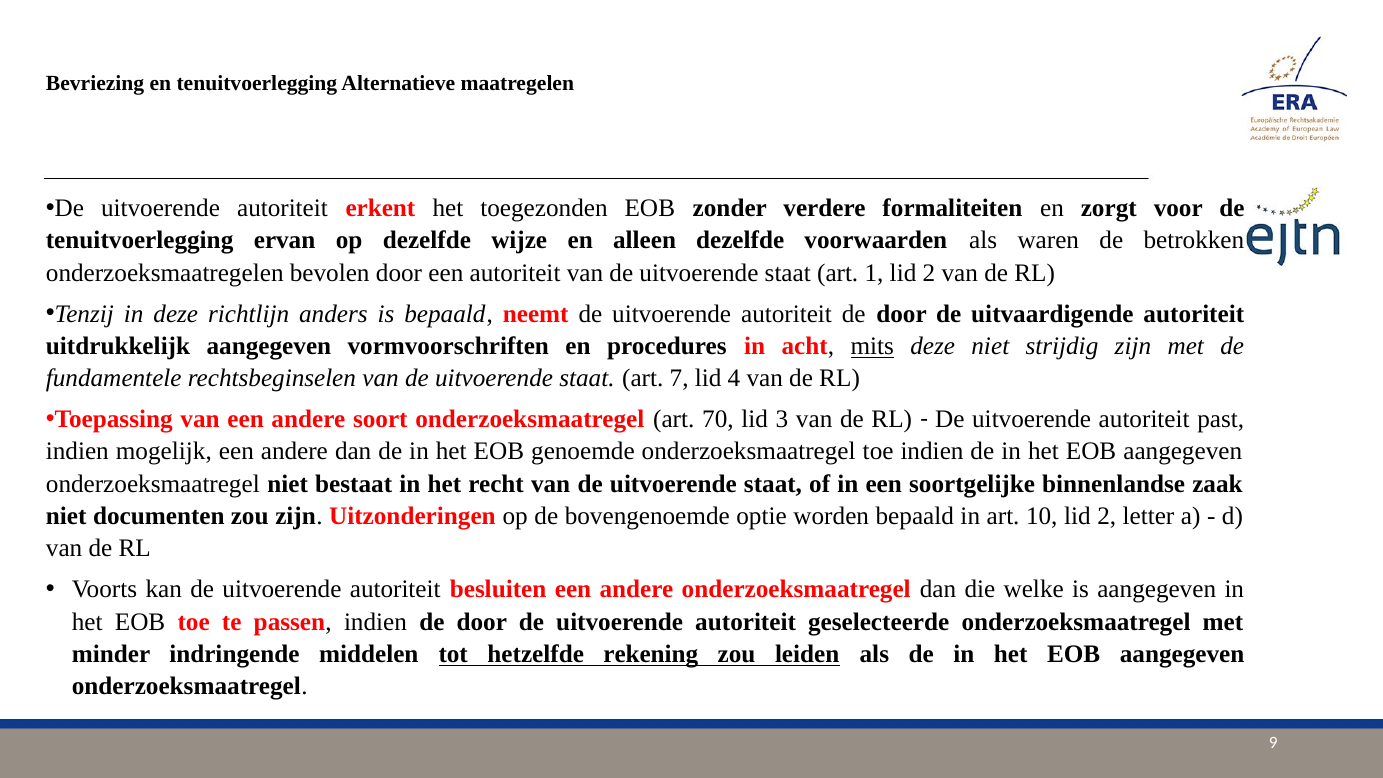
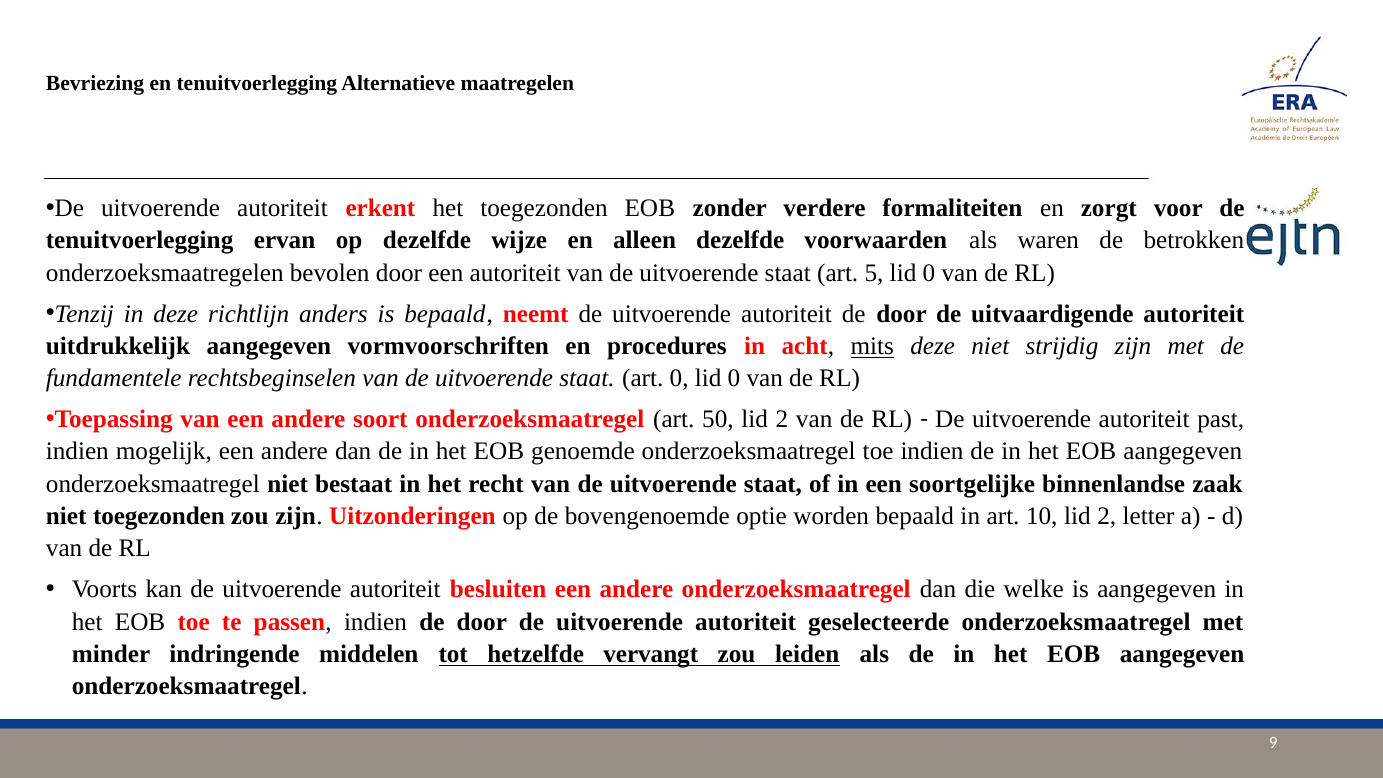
1: 1 -> 5
2 at (929, 273): 2 -> 0
art 7: 7 -> 0
4 at (734, 378): 4 -> 0
70: 70 -> 50
3 at (782, 419): 3 -> 2
niet documenten: documenten -> toegezonden
rekening: rekening -> vervangt
